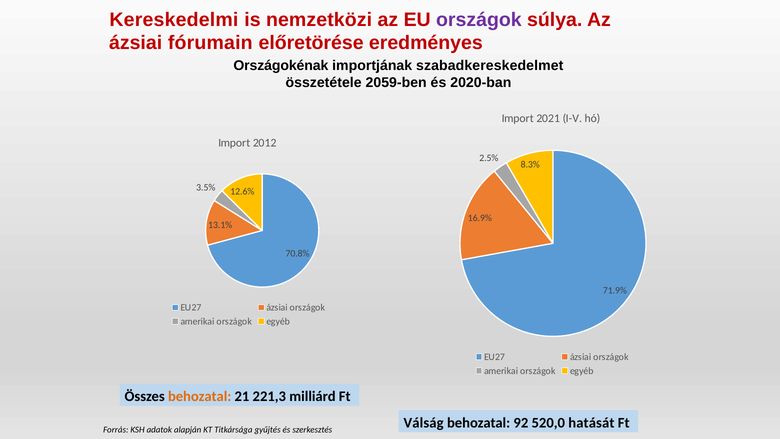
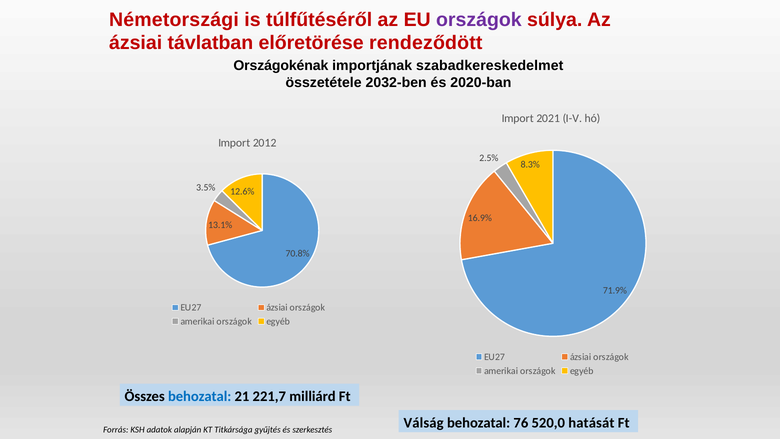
Kereskedelmi: Kereskedelmi -> Németországi
nemzetközi: nemzetközi -> túlfűtéséről
fórumain: fórumain -> távlatban
eredményes: eredményes -> rendeződött
2059-ben: 2059-ben -> 2032-ben
behozatal at (200, 396) colour: orange -> blue
221,3: 221,3 -> 221,7
92: 92 -> 76
